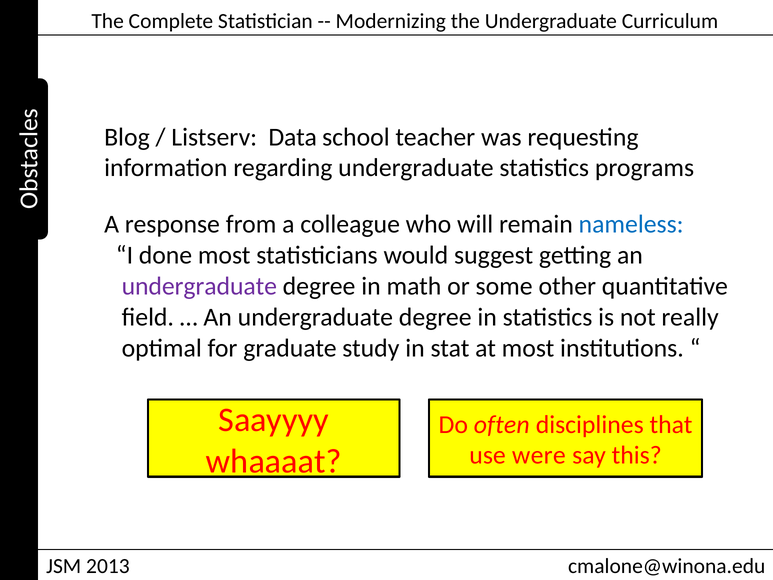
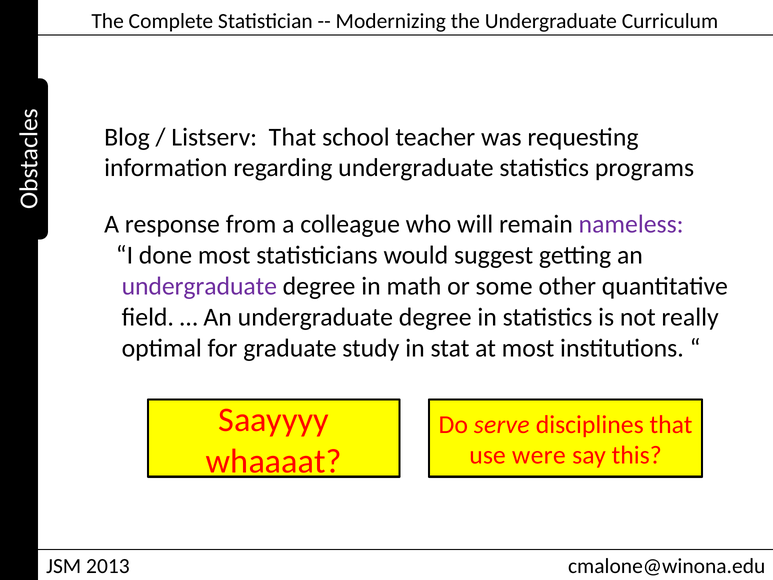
Listserv Data: Data -> That
nameless colour: blue -> purple
often: often -> serve
